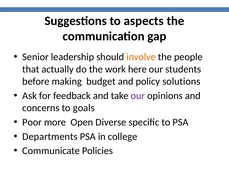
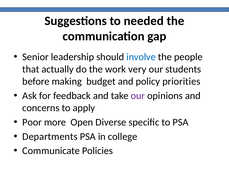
aspects: aspects -> needed
involve colour: orange -> blue
here: here -> very
solutions: solutions -> priorities
goals: goals -> apply
